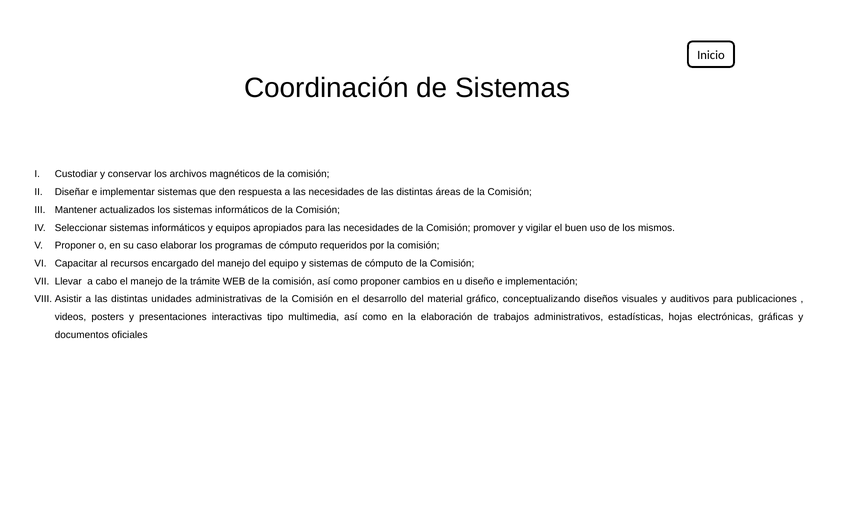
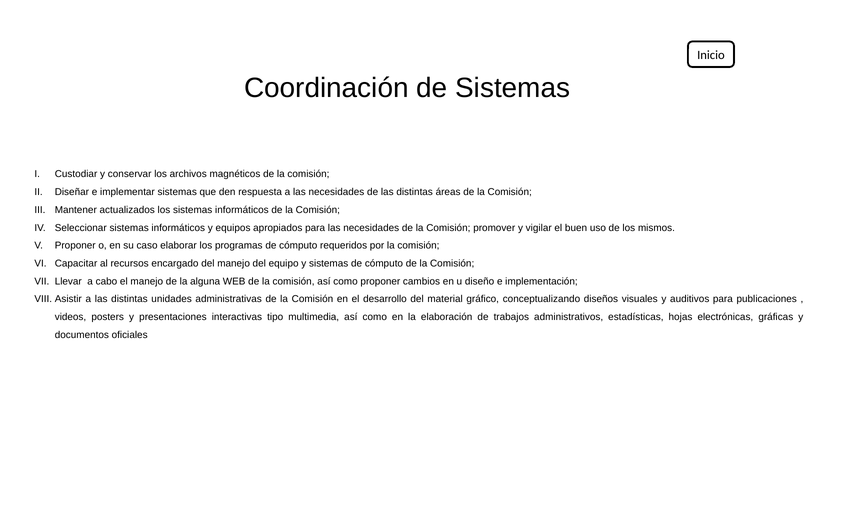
trámite: trámite -> alguna
